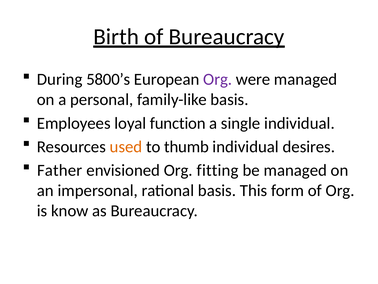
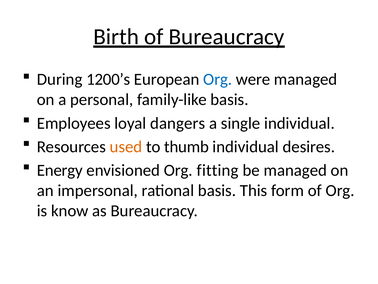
5800’s: 5800’s -> 1200’s
Org at (218, 79) colour: purple -> blue
function: function -> dangers
Father: Father -> Energy
